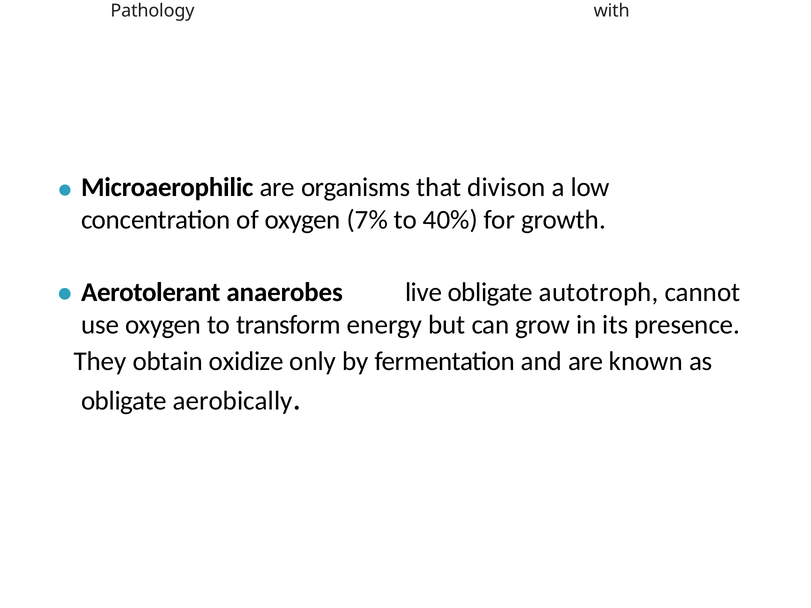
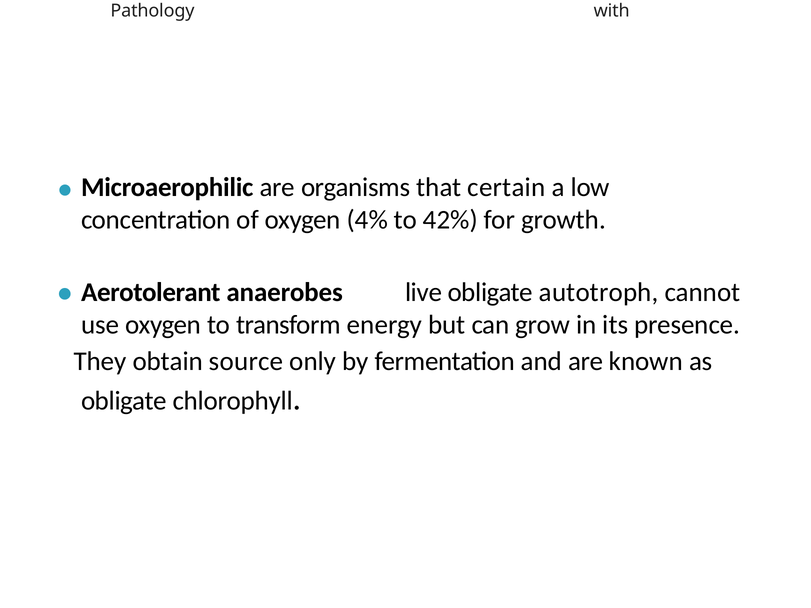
divison: divison -> certain
7%: 7% -> 4%
40%: 40% -> 42%
oxidize: oxidize -> source
aerobically: aerobically -> chlorophyll
